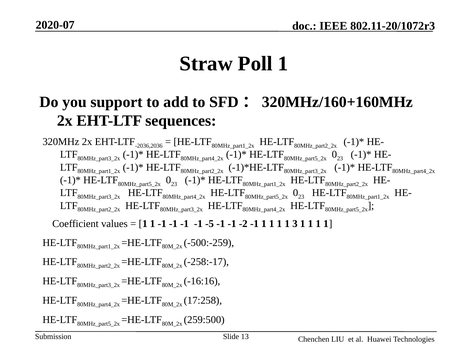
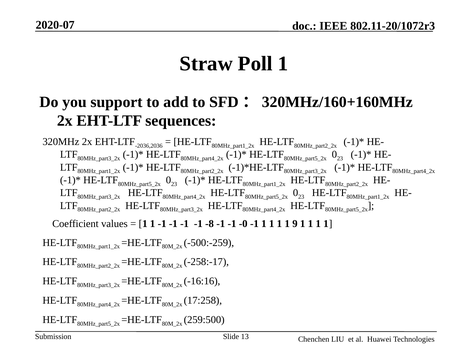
-5: -5 -> -8
-2: -2 -> -0
3: 3 -> 9
